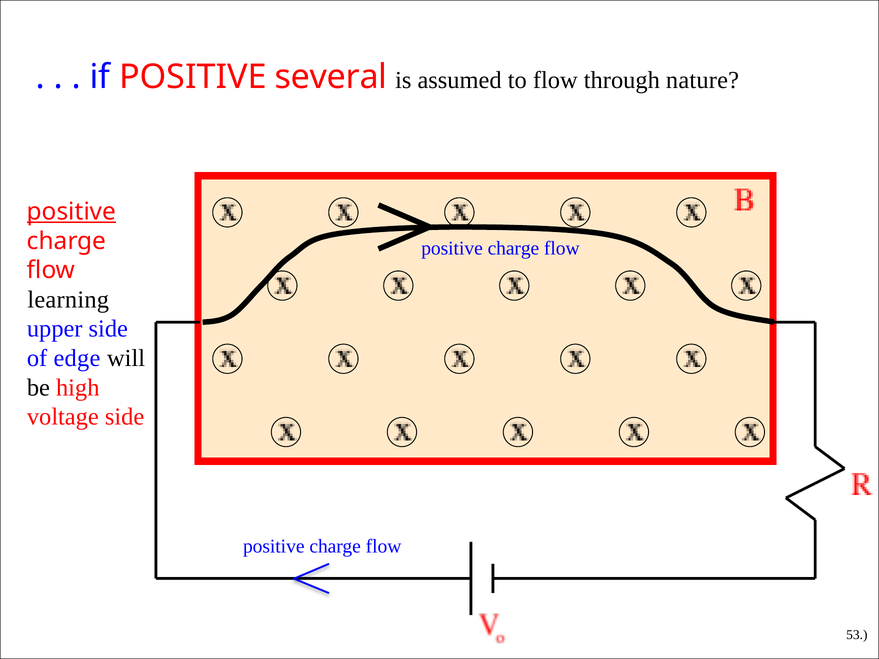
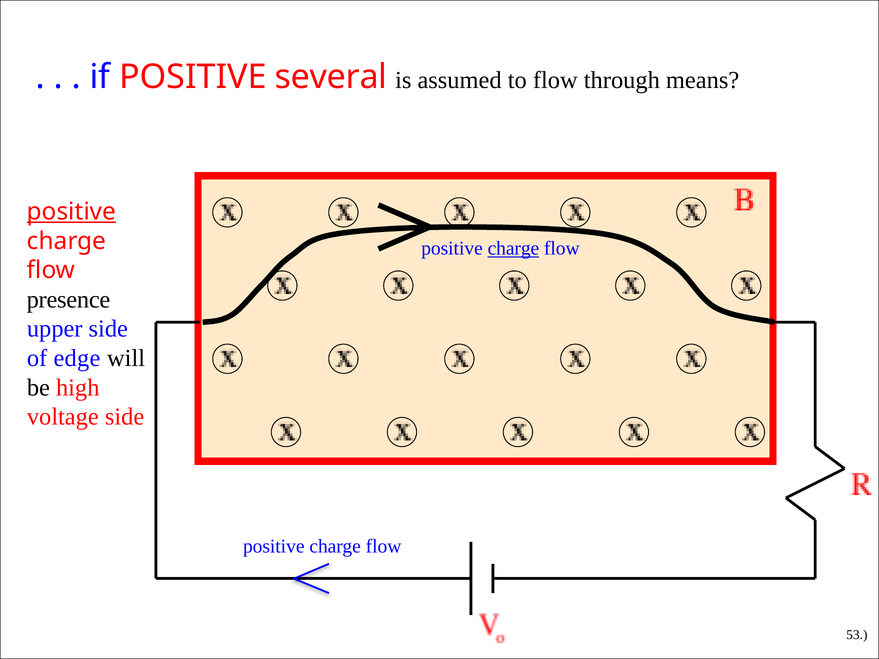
nature: nature -> means
charge at (513, 249) underline: none -> present
learning: learning -> presence
